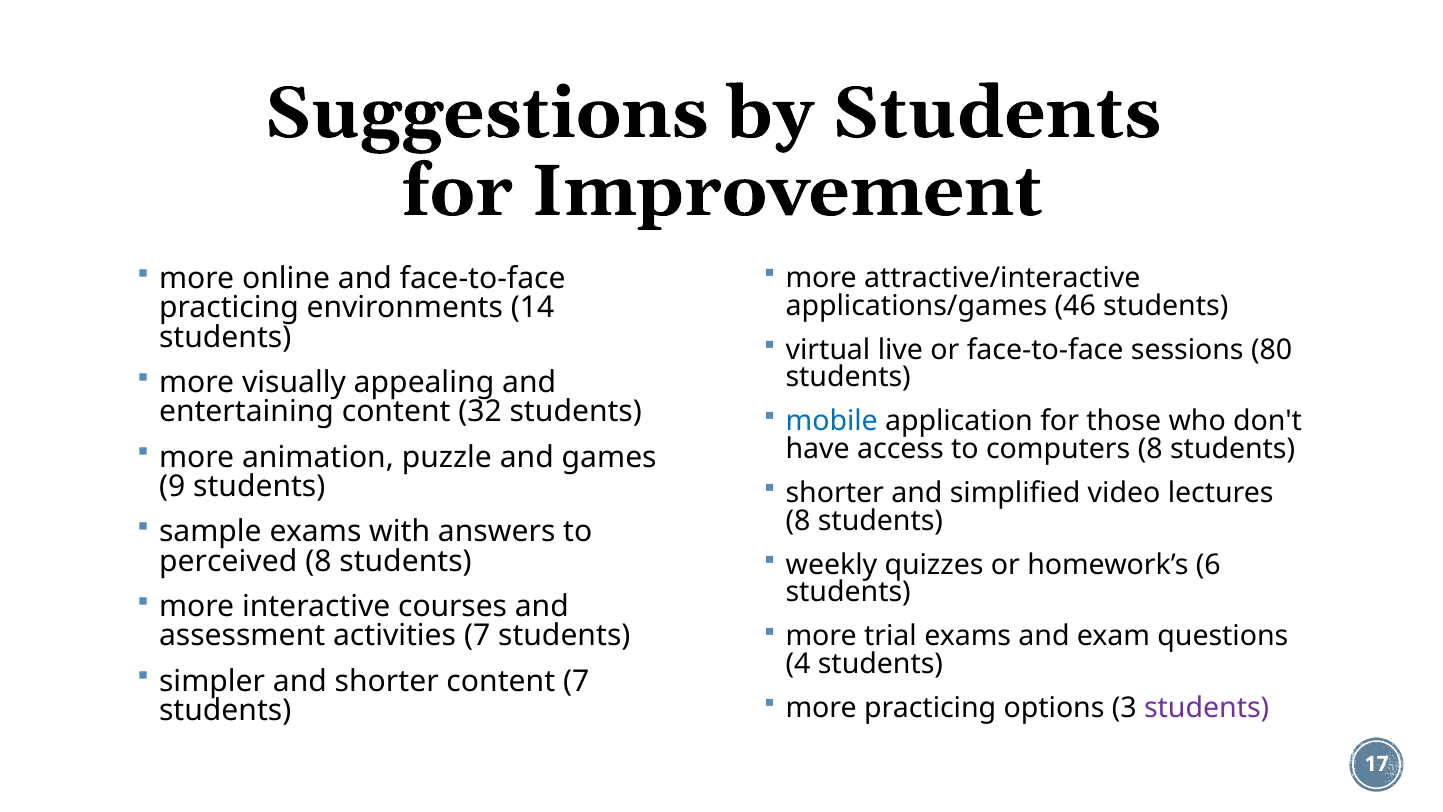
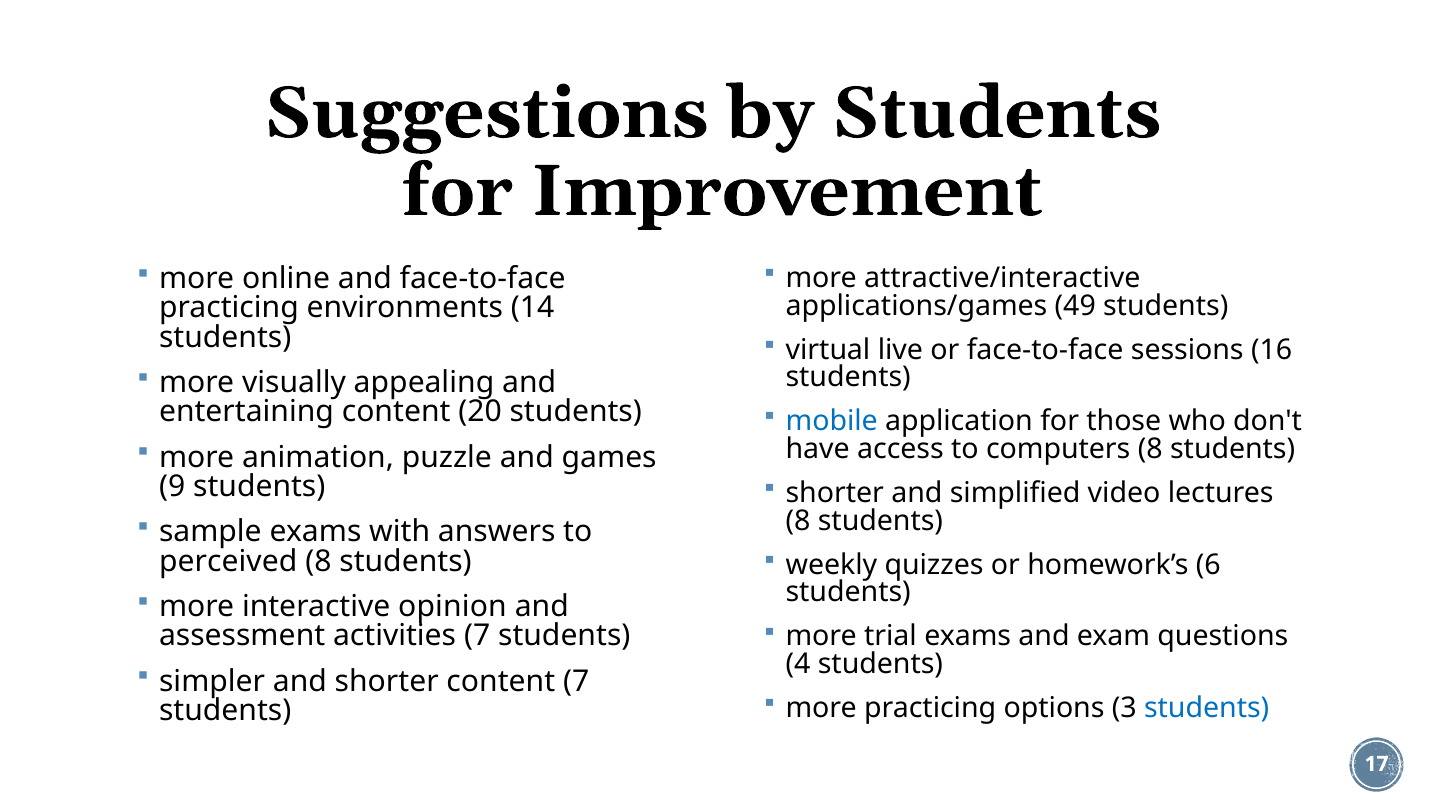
46: 46 -> 49
80: 80 -> 16
32: 32 -> 20
courses: courses -> opinion
students at (1207, 708) colour: purple -> blue
